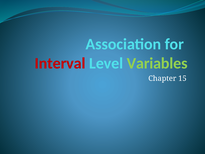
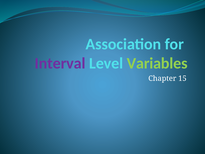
Interval colour: red -> purple
